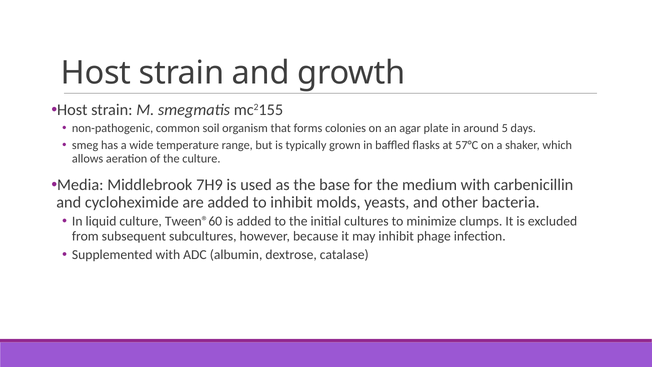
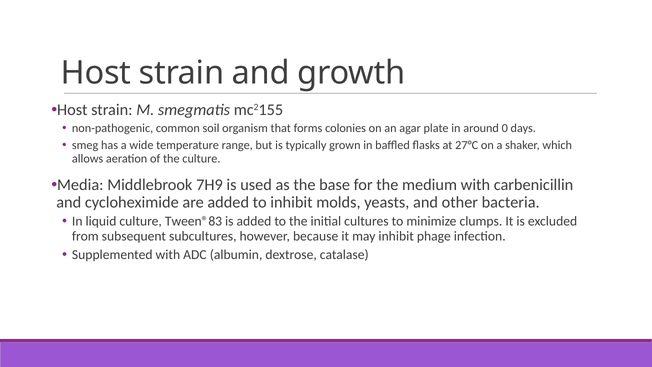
5: 5 -> 0
57°C: 57°C -> 27°C
Tween®60: Tween®60 -> Tween®83
